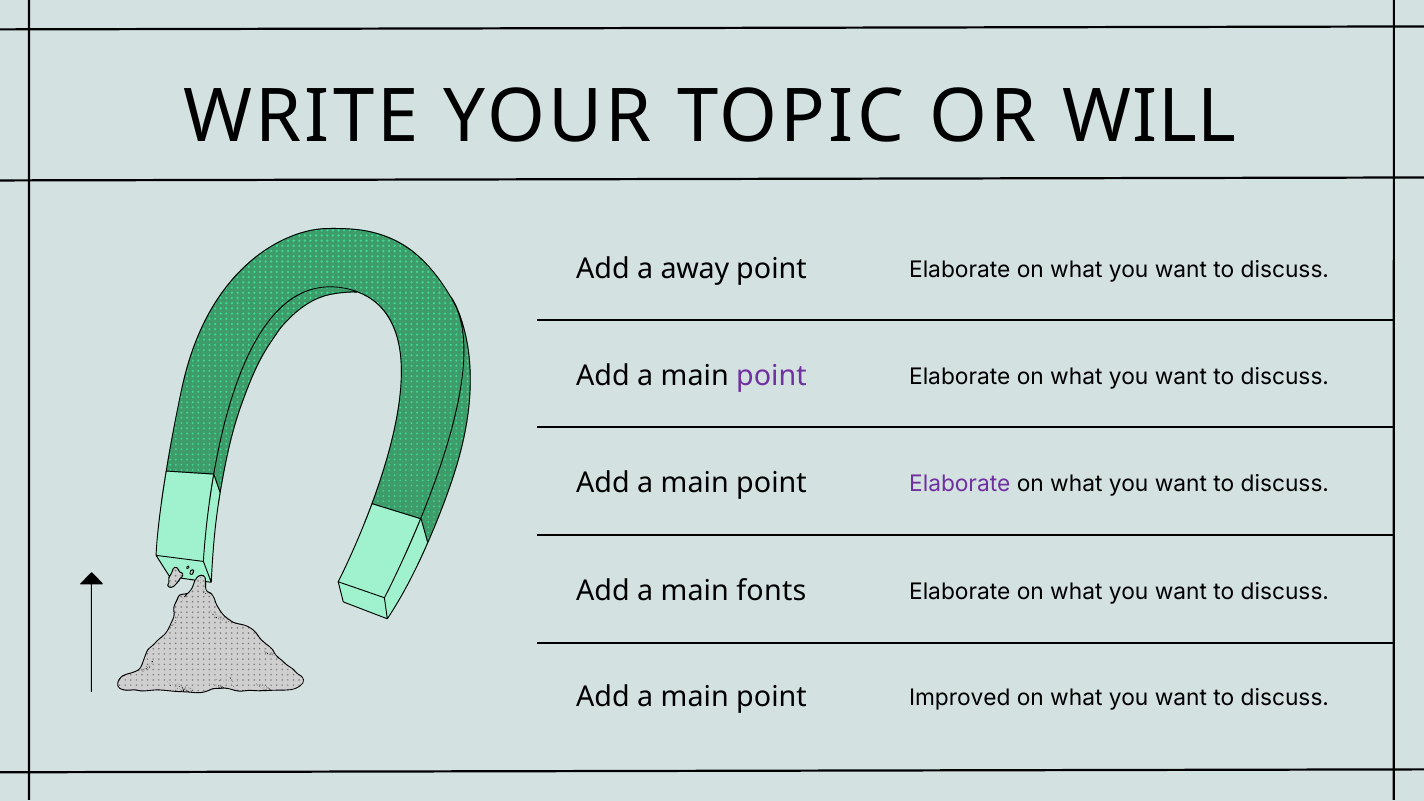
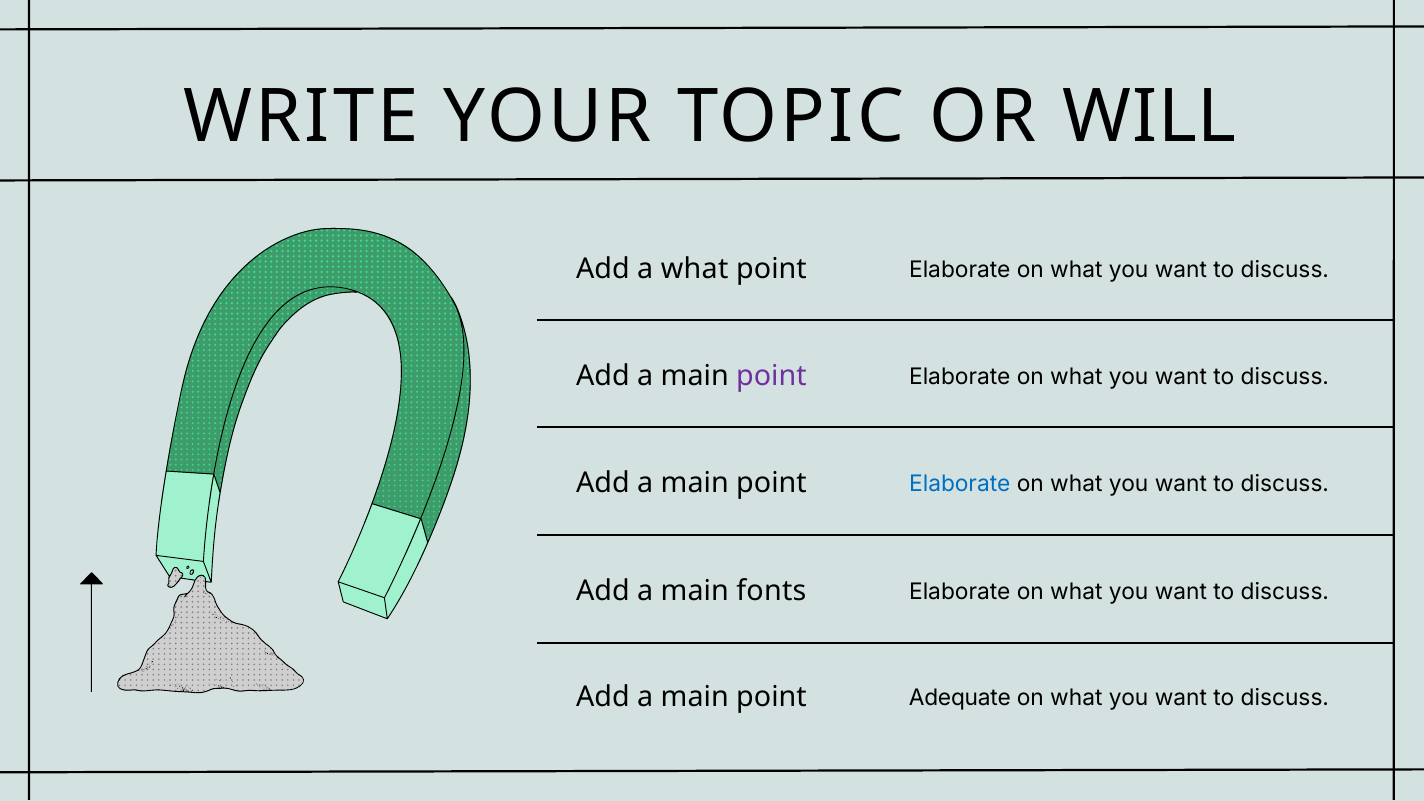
a away: away -> what
Elaborate at (960, 484) colour: purple -> blue
Improved: Improved -> Adequate
